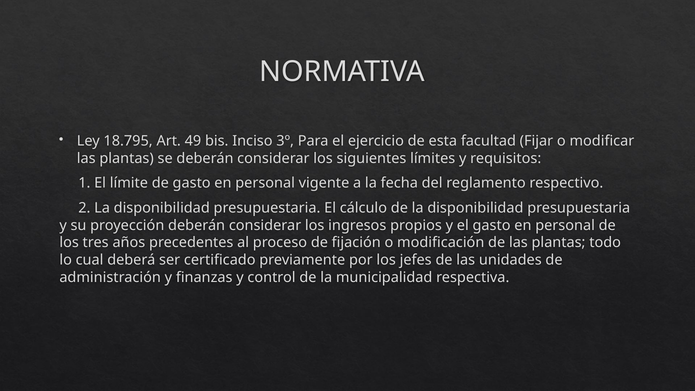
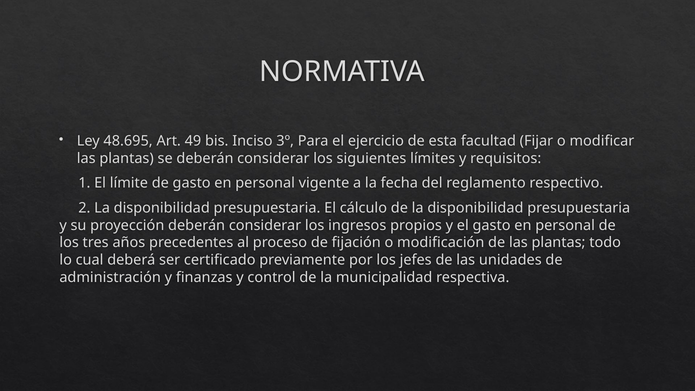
18.795: 18.795 -> 48.695
